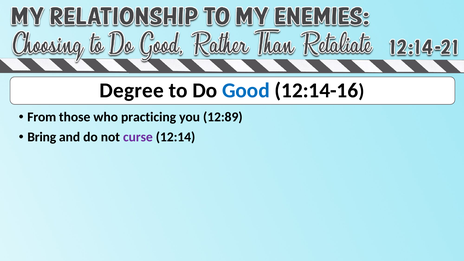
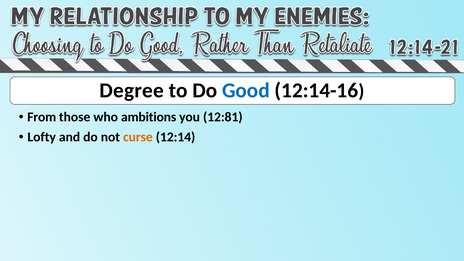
practicing: practicing -> ambitions
12:89: 12:89 -> 12:81
Bring: Bring -> Lofty
curse colour: purple -> orange
